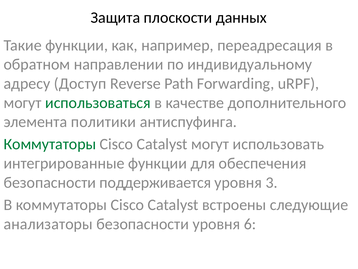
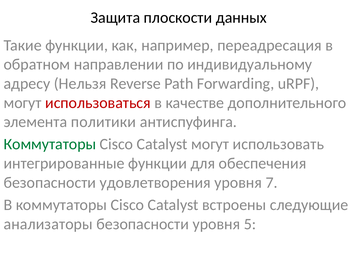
Доступ: Доступ -> Нельзя
использоваться colour: green -> red
поддерживается: поддерживается -> удовлетворения
3: 3 -> 7
6: 6 -> 5
